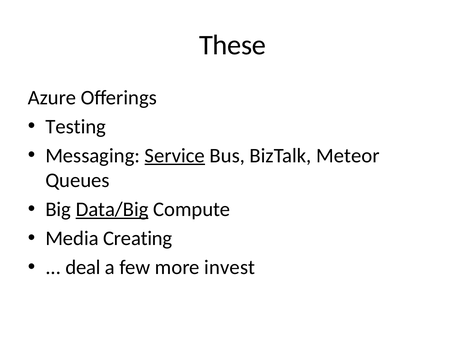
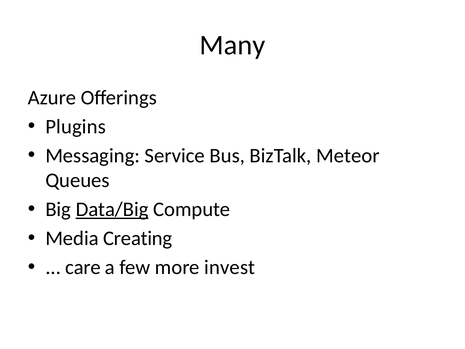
These: These -> Many
Testing: Testing -> Plugins
Service underline: present -> none
deal: deal -> care
